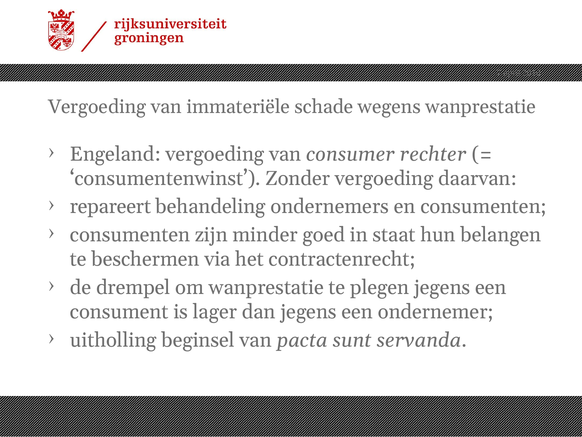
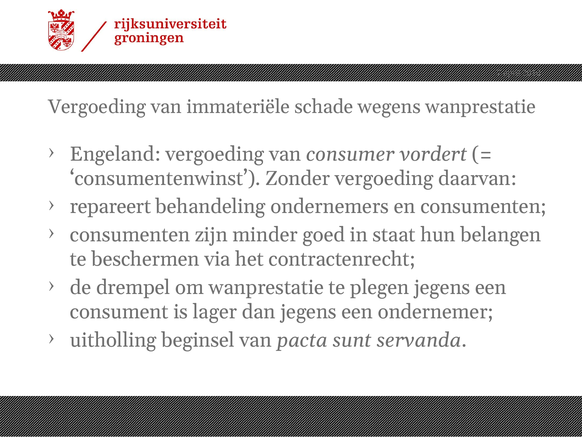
rechter: rechter -> vordert
